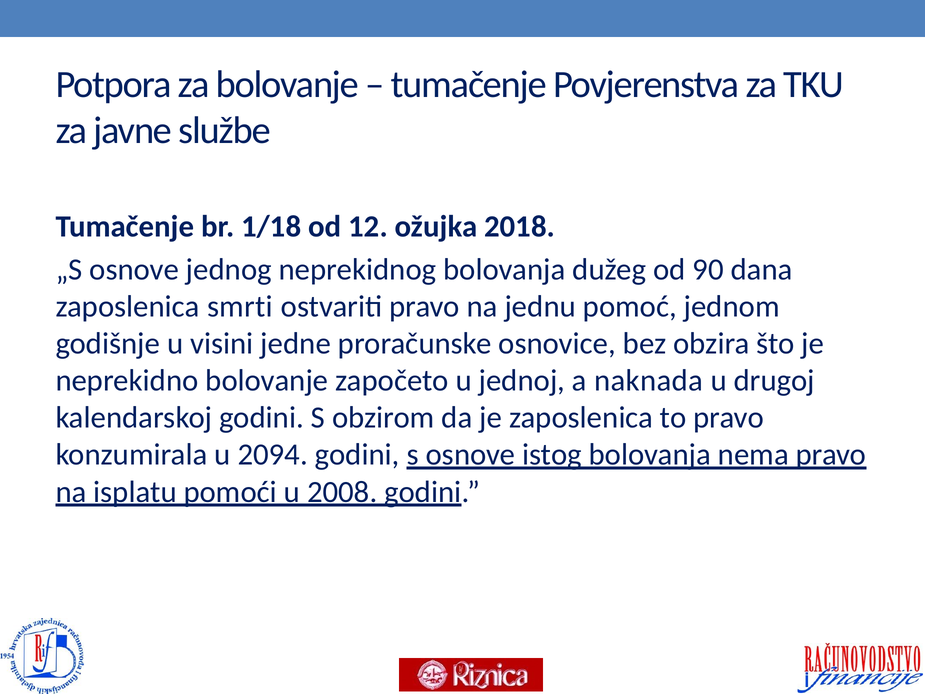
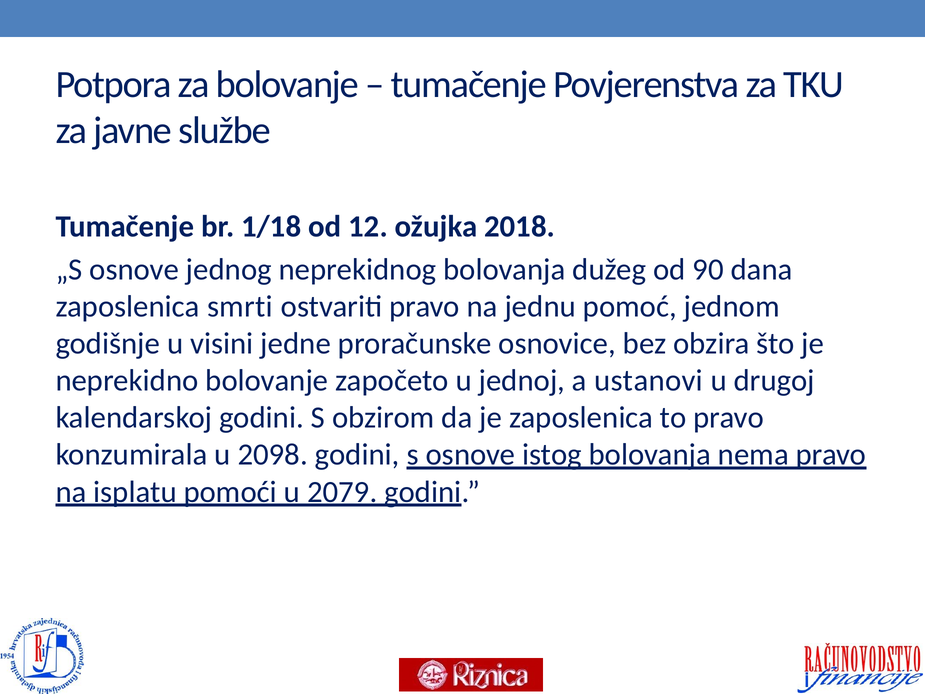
naknada: naknada -> ustanovi
2094: 2094 -> 2098
2008: 2008 -> 2079
